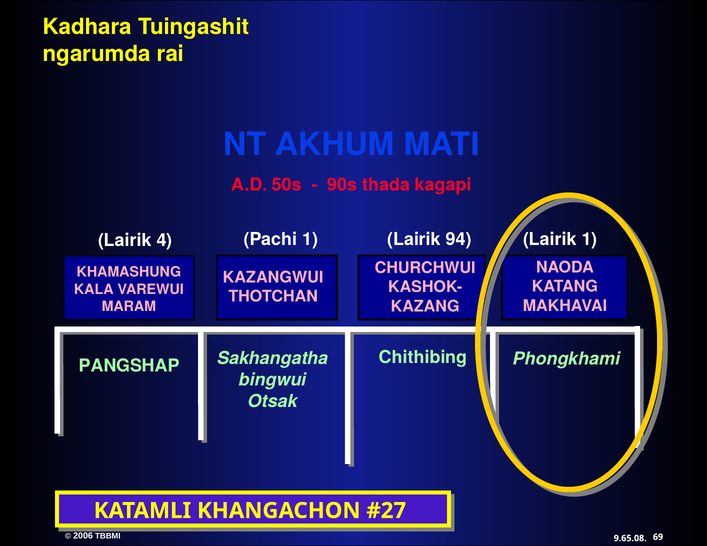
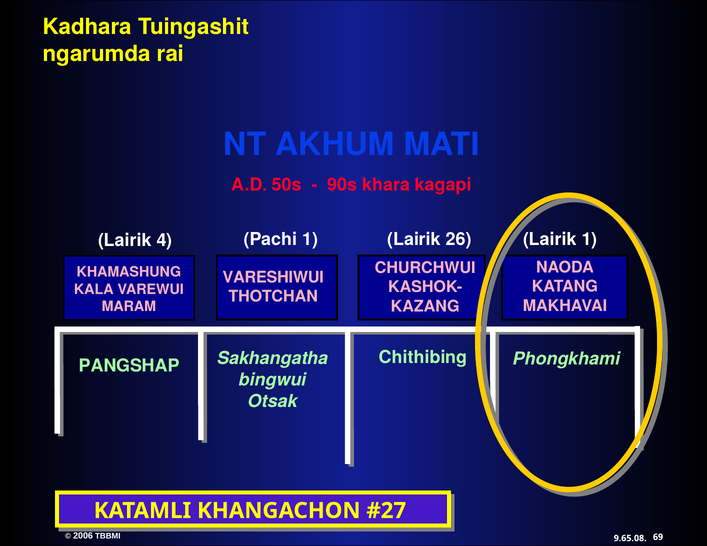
thada: thada -> khara
94: 94 -> 26
KAZANGWUI: KAZANGWUI -> VARESHIWUI
